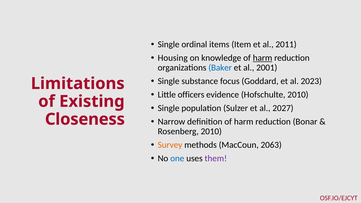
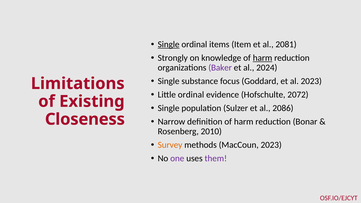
Single at (169, 44) underline: none -> present
2011: 2011 -> 2081
Housing: Housing -> Strongly
Baker colour: blue -> purple
2001: 2001 -> 2024
Little officers: officers -> ordinal
Hofschulte 2010: 2010 -> 2072
2027: 2027 -> 2086
MacCoun 2063: 2063 -> 2023
one colour: blue -> purple
